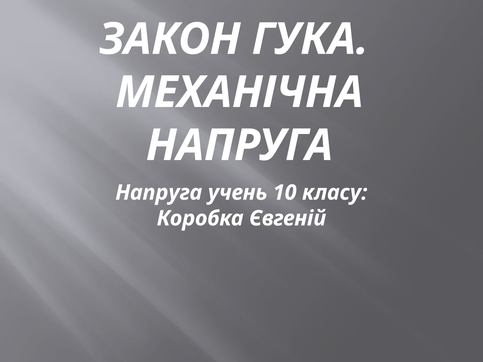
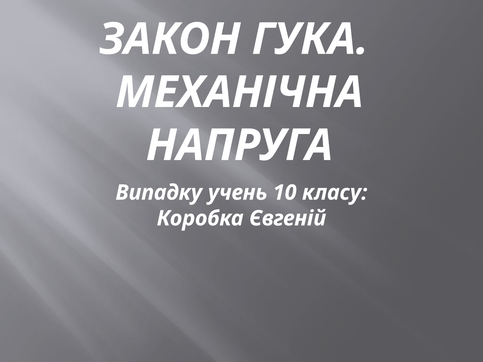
Напруга at (159, 193): Напруга -> Випадку
